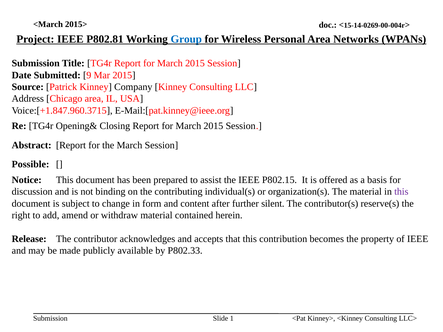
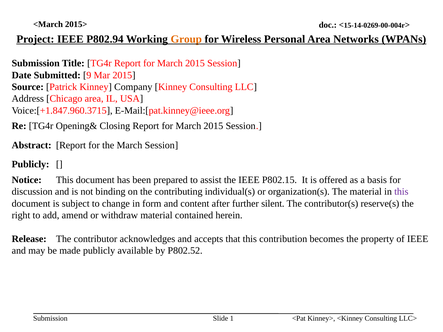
P802.81: P802.81 -> P802.94
Group colour: blue -> orange
Possible at (31, 165): Possible -> Publicly
P802.33: P802.33 -> P802.52
